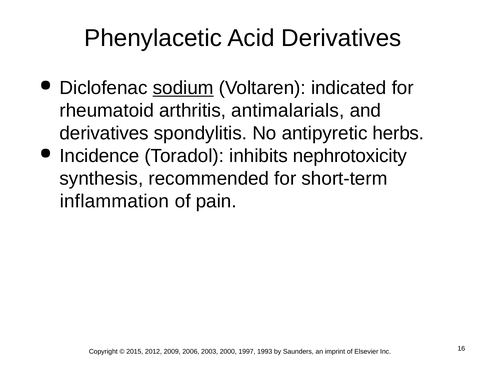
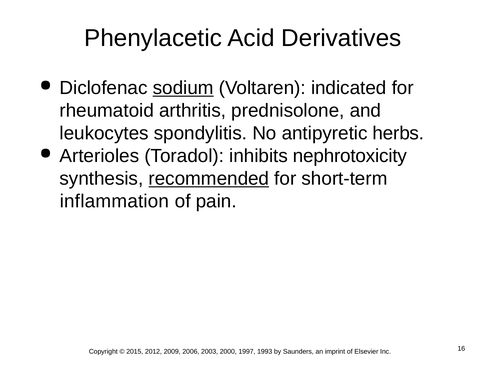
antimalarials: antimalarials -> prednisolone
derivatives at (104, 133): derivatives -> leukocytes
Incidence: Incidence -> Arterioles
recommended underline: none -> present
